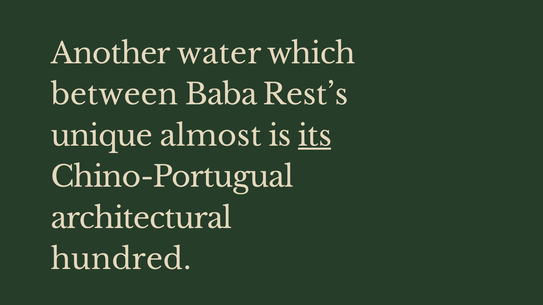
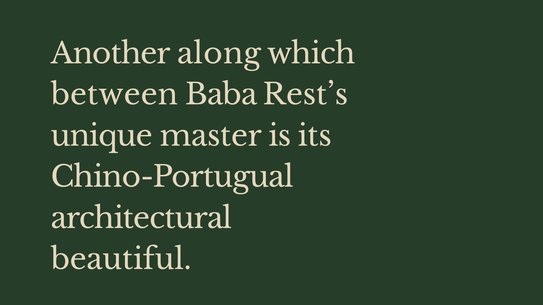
water: water -> along
almost: almost -> master
its underline: present -> none
hundred: hundred -> beautiful
